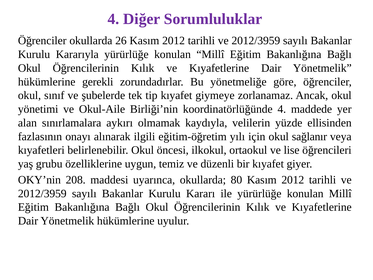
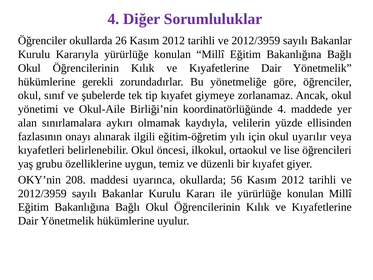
sağlanır: sağlanır -> uyarılır
80: 80 -> 56
